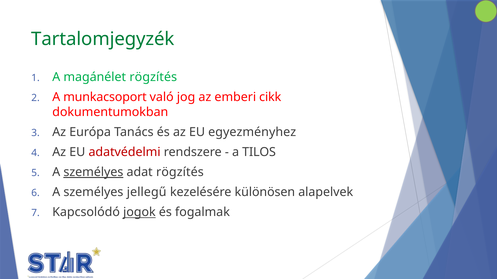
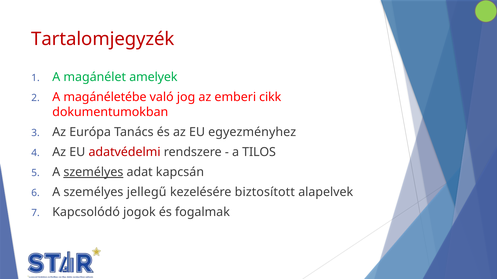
Tartalomjegyzék colour: green -> red
magánélet rögzítés: rögzítés -> amelyek
munkacsoport: munkacsoport -> magánéletébe
adat rögzítés: rögzítés -> kapcsán
különösen: különösen -> biztosított
jogok underline: present -> none
